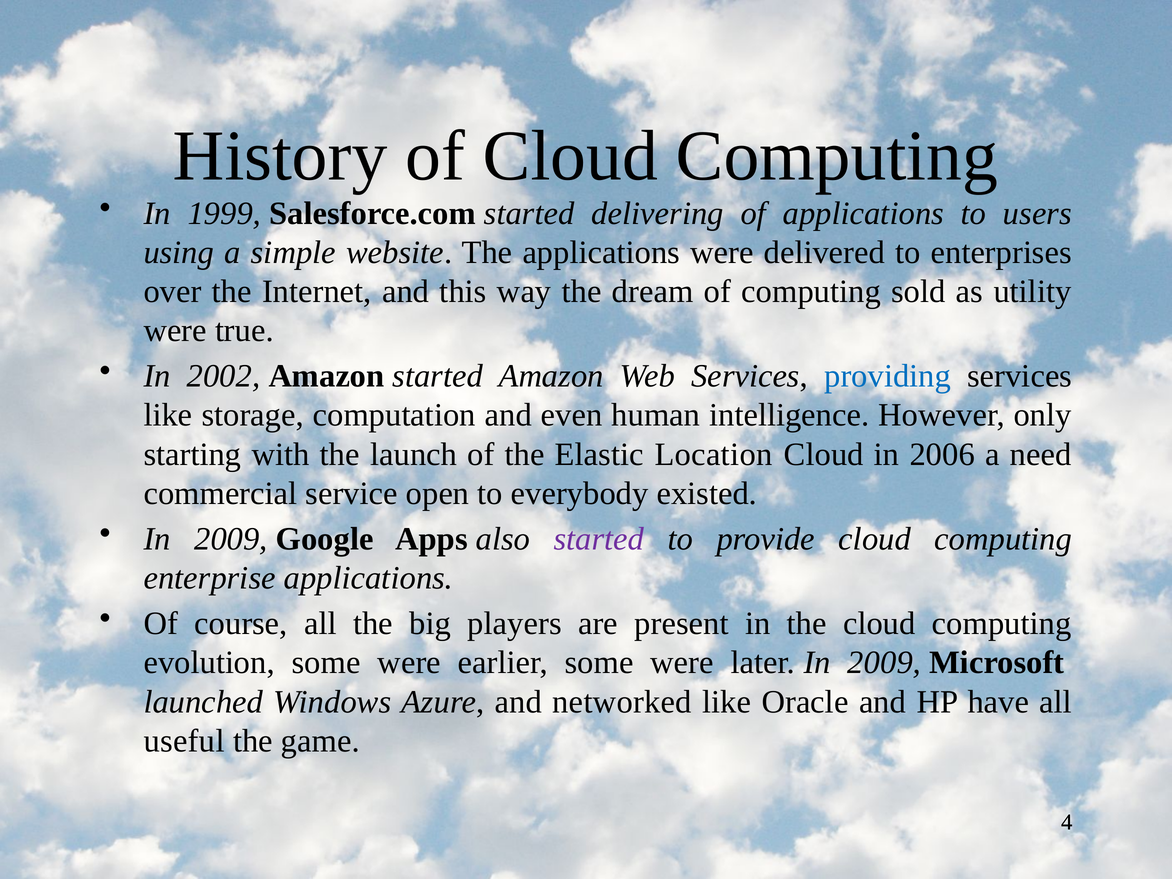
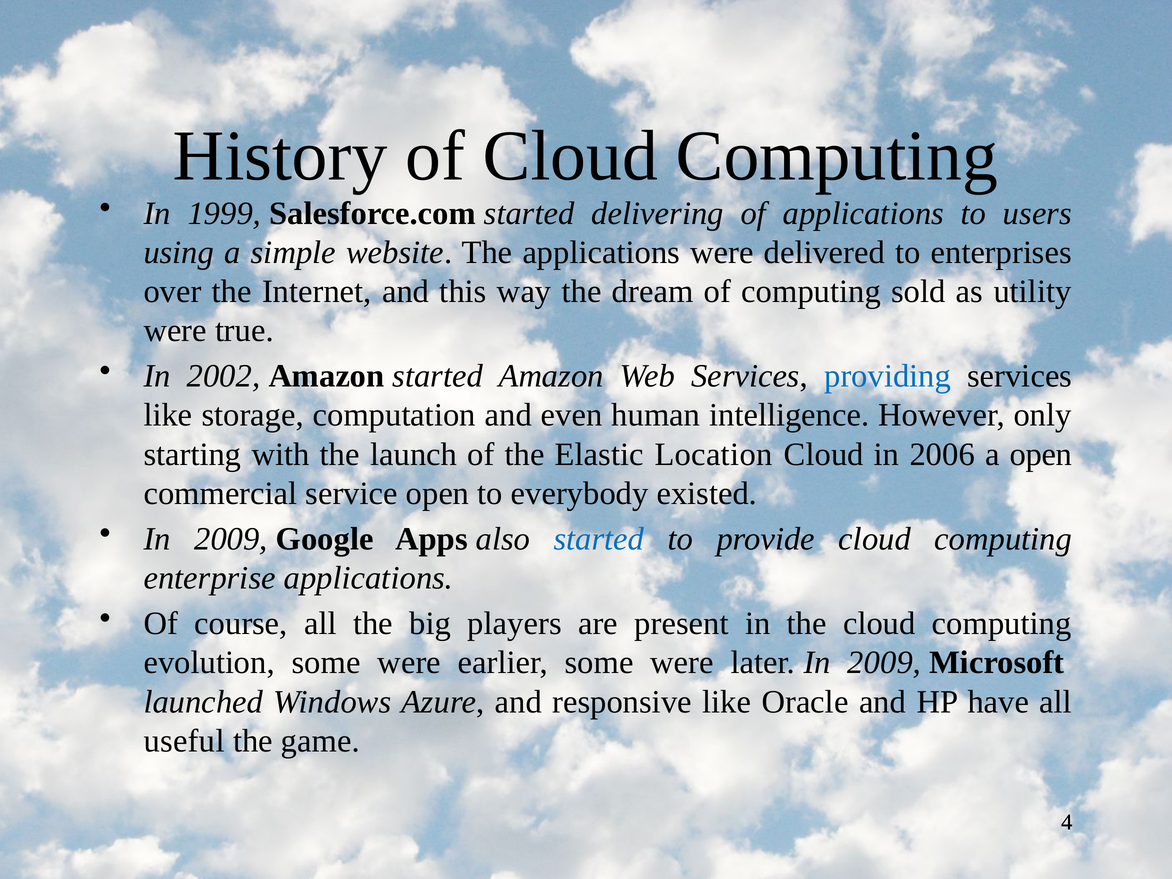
a need: need -> open
started at (599, 539) colour: purple -> blue
networked: networked -> responsive
